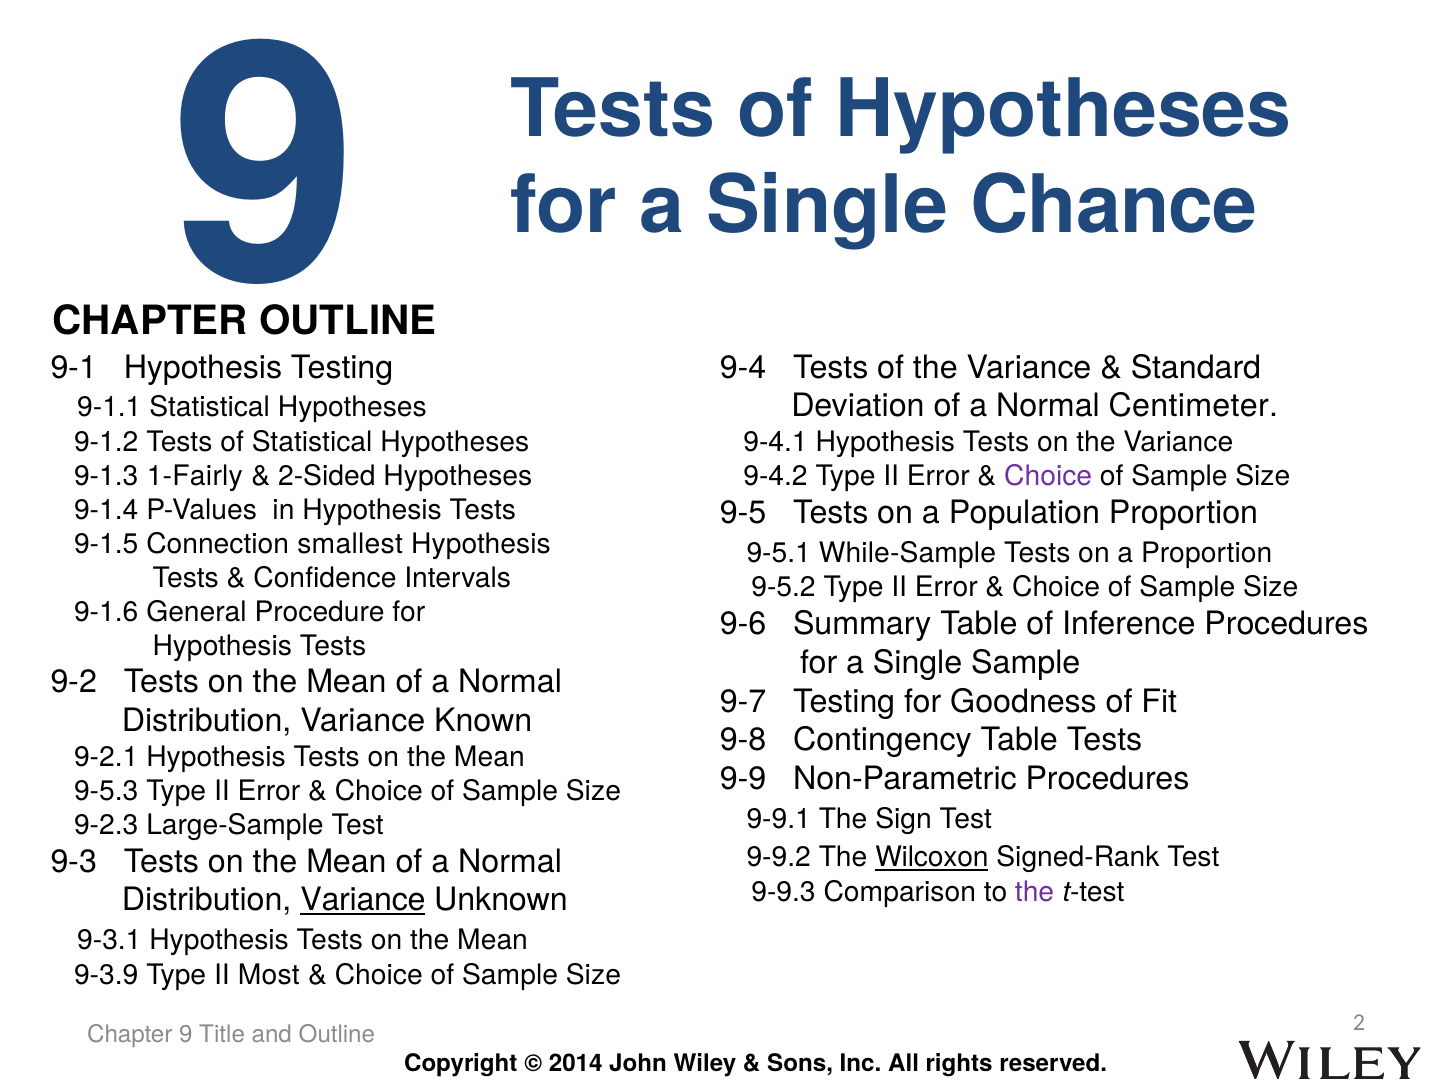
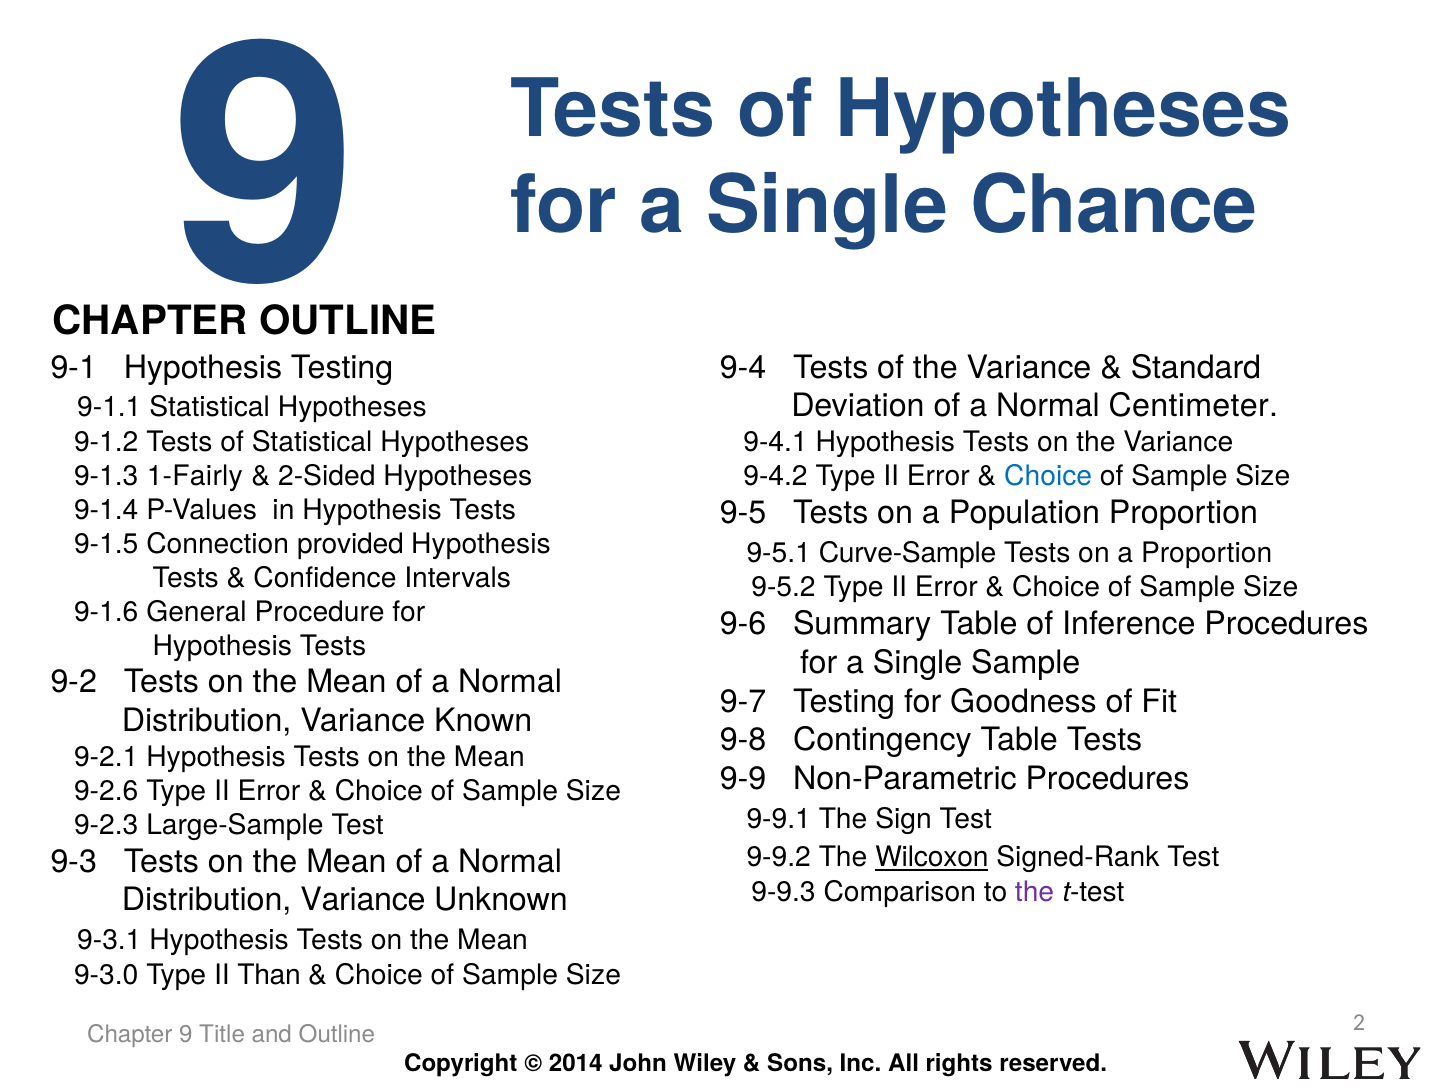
Choice at (1048, 476) colour: purple -> blue
smallest: smallest -> provided
While-Sample: While-Sample -> Curve-Sample
9-5.3: 9-5.3 -> 9-2.6
Variance at (363, 900) underline: present -> none
9-3.9: 9-3.9 -> 9-3.0
Most: Most -> Than
